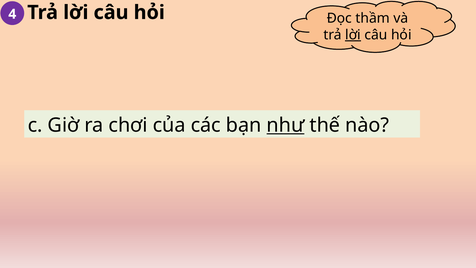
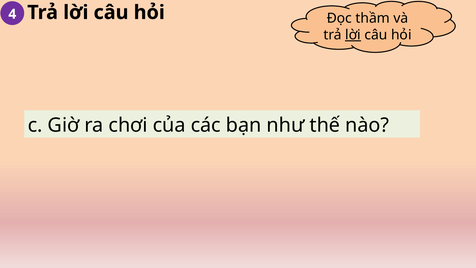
như underline: present -> none
